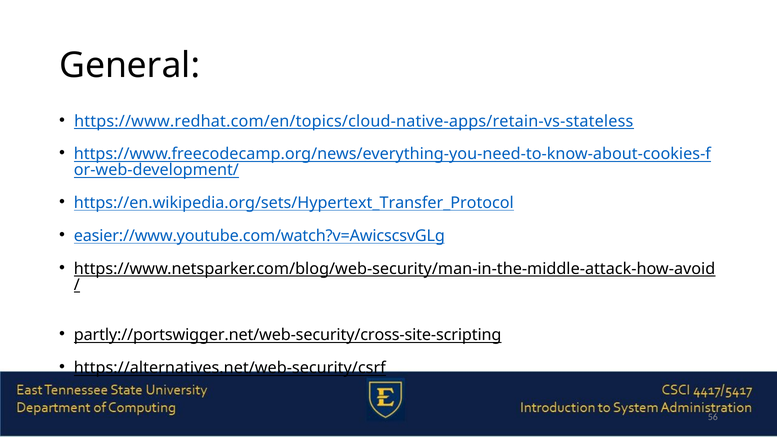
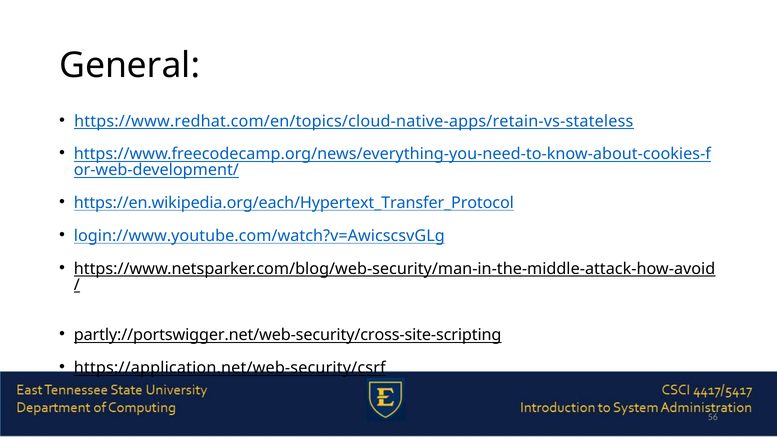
https://en.wikipedia.org/sets/Hypertext_Transfer_Protocol: https://en.wikipedia.org/sets/Hypertext_Transfer_Protocol -> https://en.wikipedia.org/each/Hypertext_Transfer_Protocol
easier://www.youtube.com/watch?v=AwicscsvGLg: easier://www.youtube.com/watch?v=AwicscsvGLg -> login://www.youtube.com/watch?v=AwicscsvGLg
https://alternatives.net/web-security/csrf: https://alternatives.net/web-security/csrf -> https://application.net/web-security/csrf
